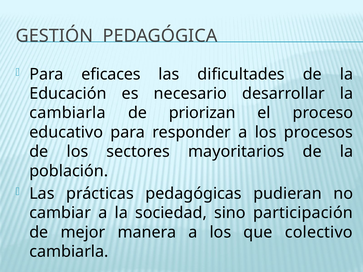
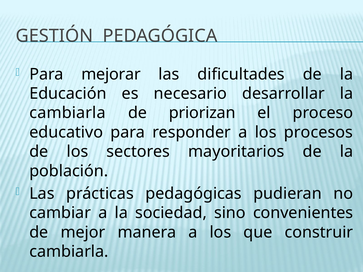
eficaces: eficaces -> mejorar
participación: participación -> convenientes
colectivo: colectivo -> construir
